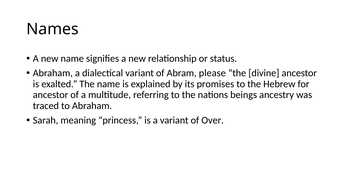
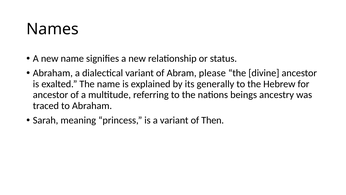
promises: promises -> generally
Over: Over -> Then
